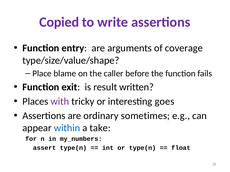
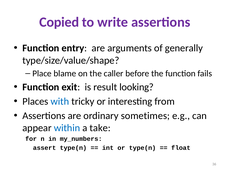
coverage: coverage -> generally
written: written -> looking
with colour: purple -> blue
goes: goes -> from
